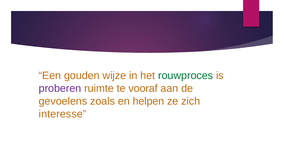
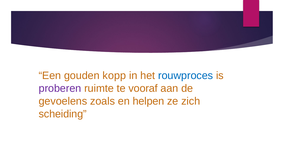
wijze: wijze -> kopp
rouwproces colour: green -> blue
interesse: interesse -> scheiding
